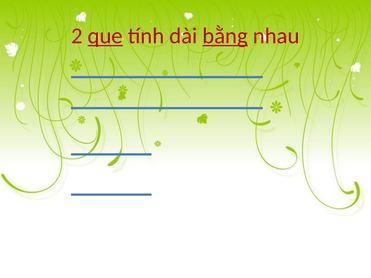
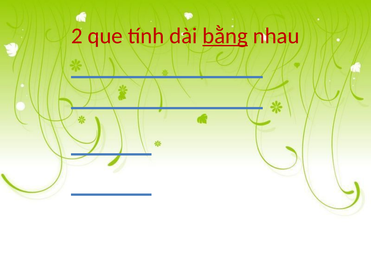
que underline: present -> none
